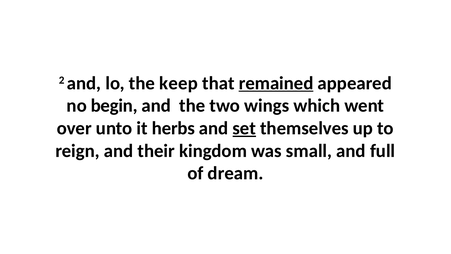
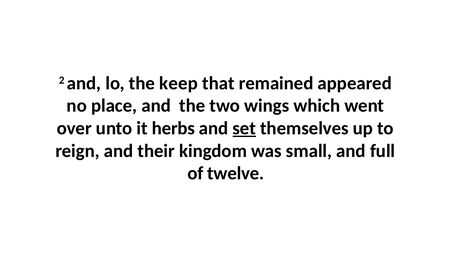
remained underline: present -> none
begin: begin -> place
dream: dream -> twelve
